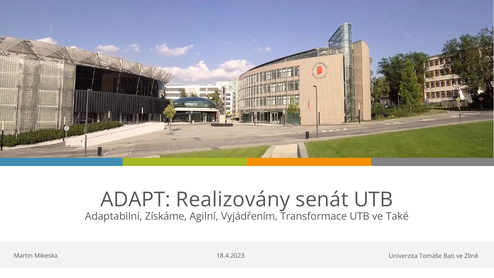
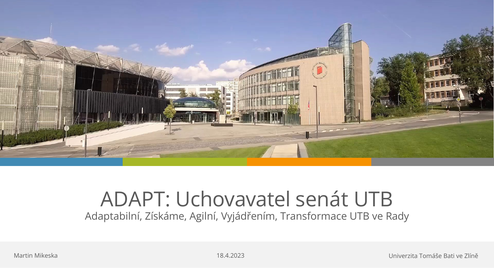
Realizovány: Realizovány -> Uchovavatel
Také: Také -> Rady
